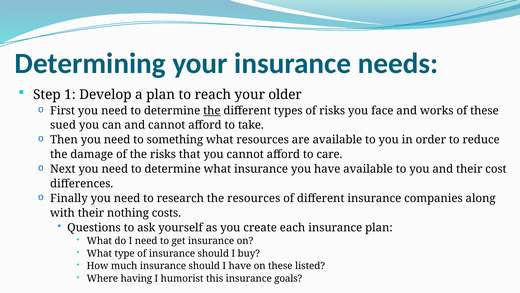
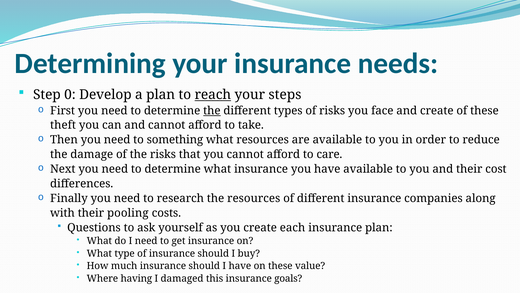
1: 1 -> 0
reach underline: none -> present
older: older -> steps
and works: works -> create
sued: sued -> theft
nothing: nothing -> pooling
listed: listed -> value
humorist: humorist -> damaged
